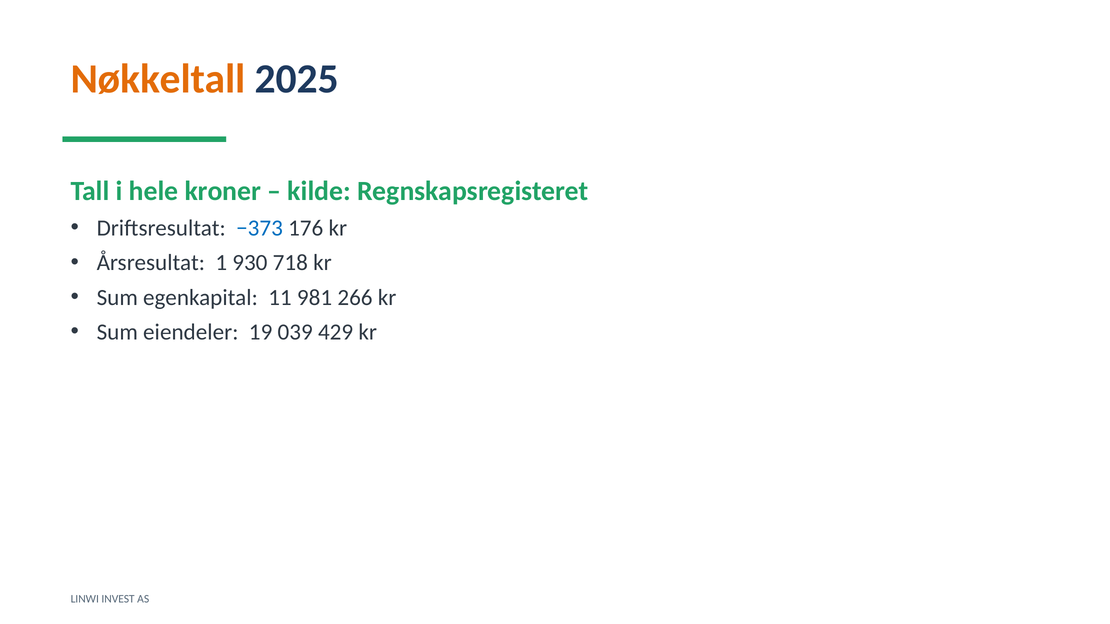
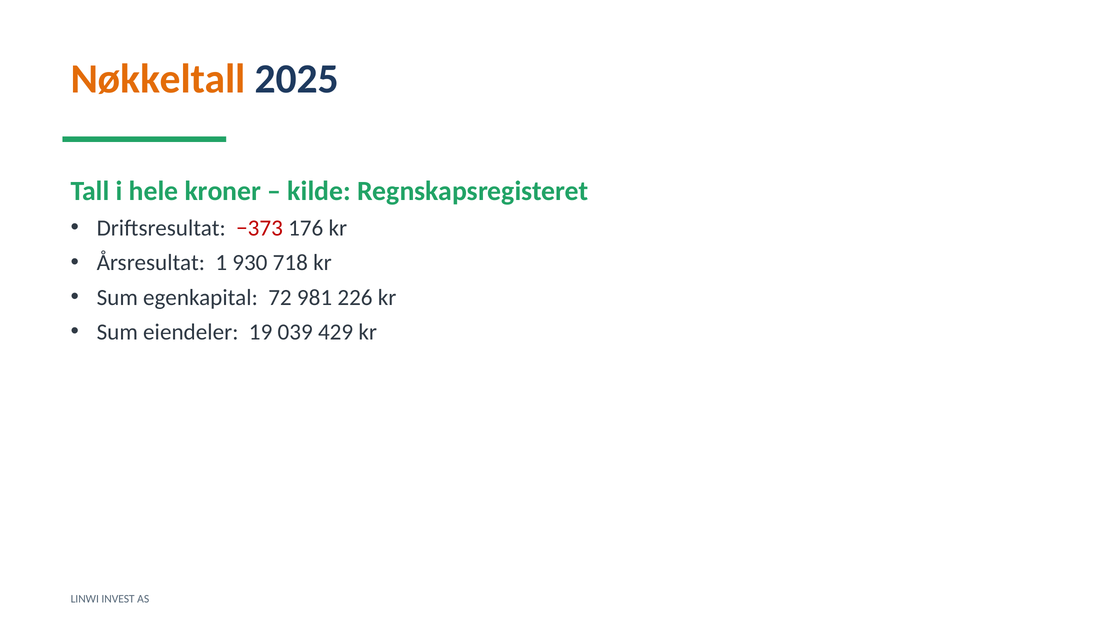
−373 colour: blue -> red
11: 11 -> 72
266: 266 -> 226
